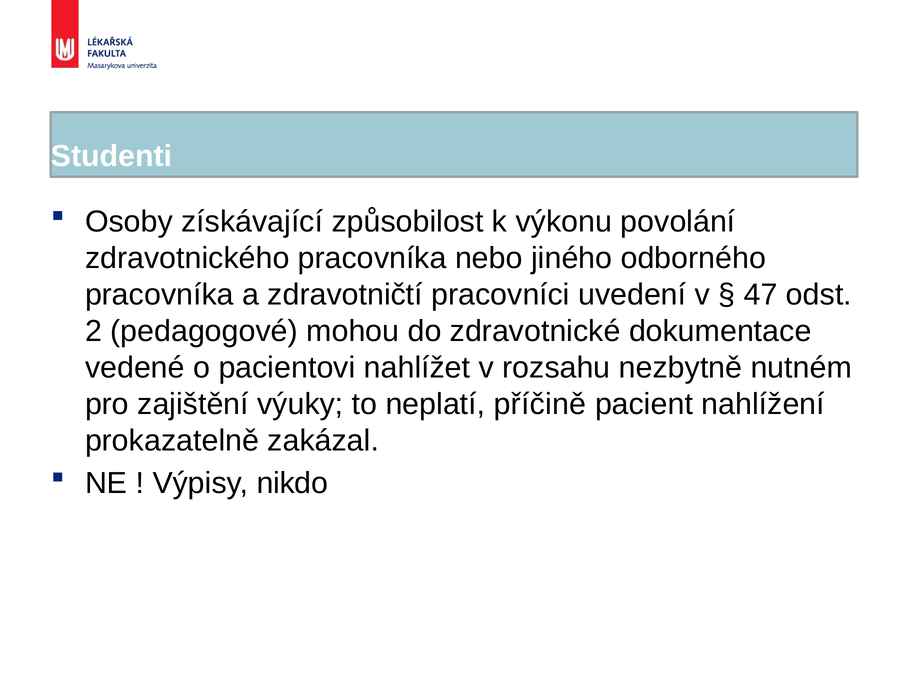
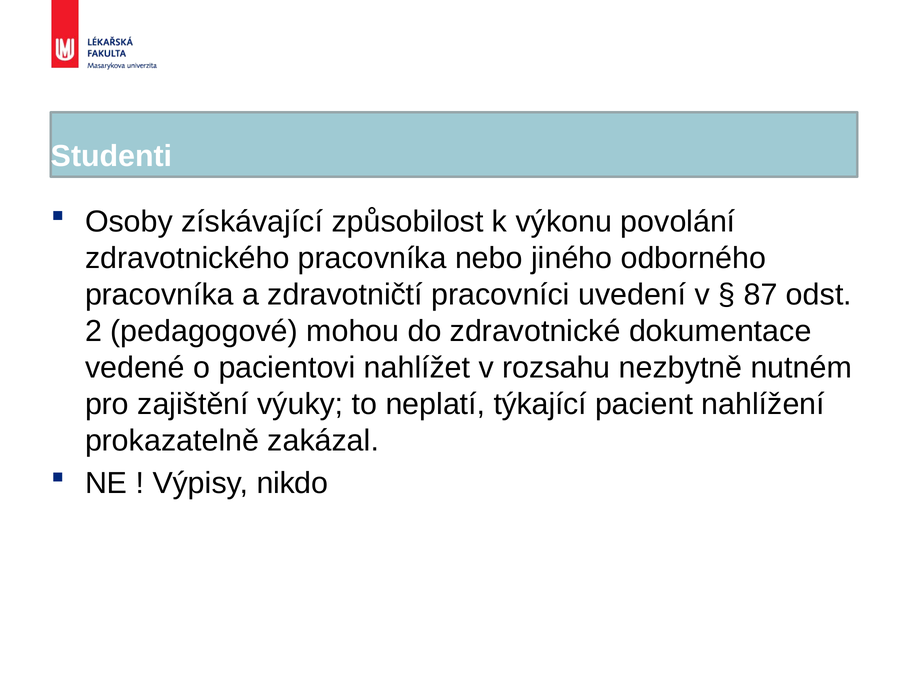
47: 47 -> 87
příčině: příčině -> týkající
